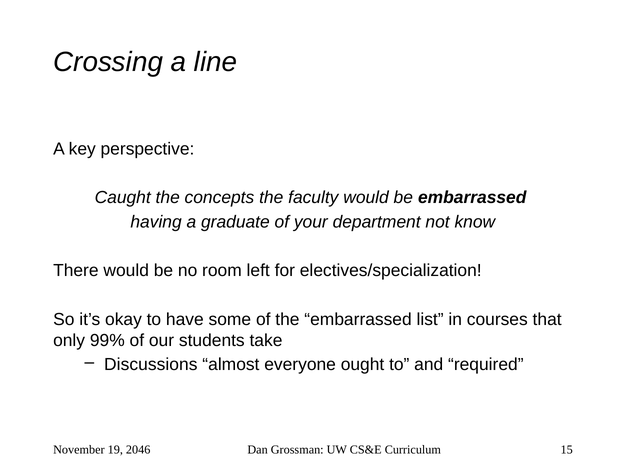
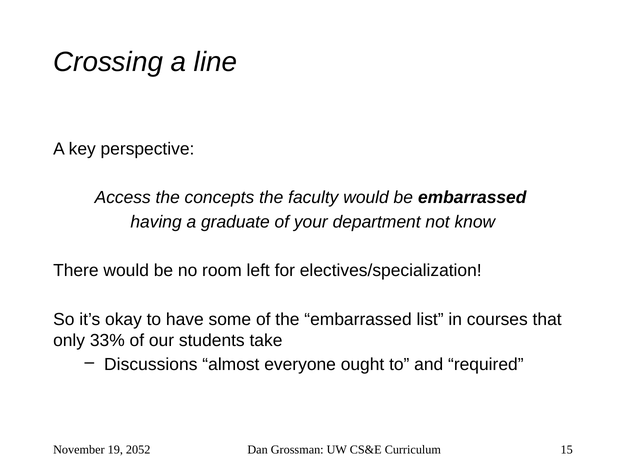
Caught: Caught -> Access
99%: 99% -> 33%
2046: 2046 -> 2052
